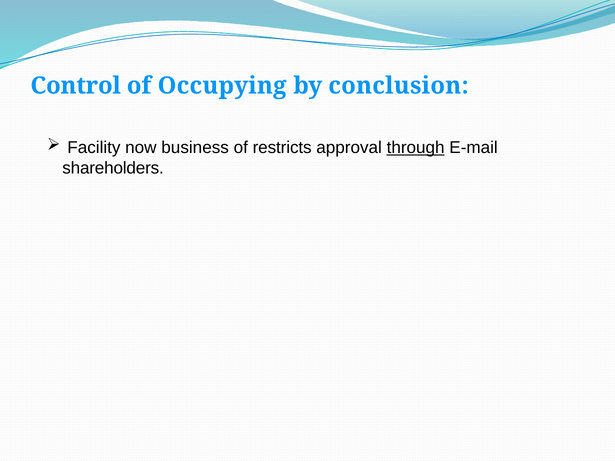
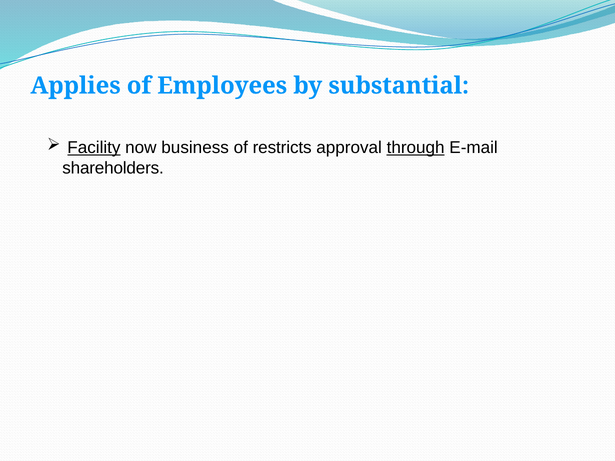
Control: Control -> Applies
Occupying: Occupying -> Employees
conclusion: conclusion -> substantial
Facility underline: none -> present
